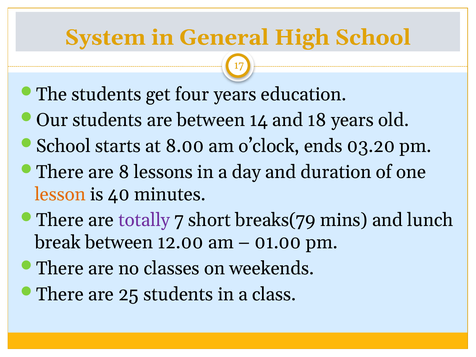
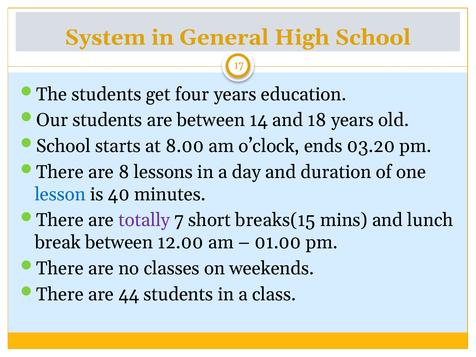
lesson colour: orange -> blue
breaks(79: breaks(79 -> breaks(15
25: 25 -> 44
